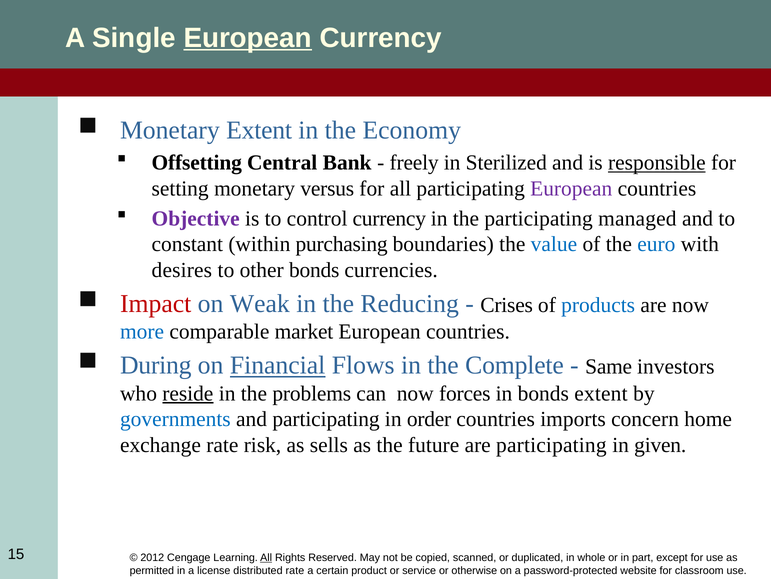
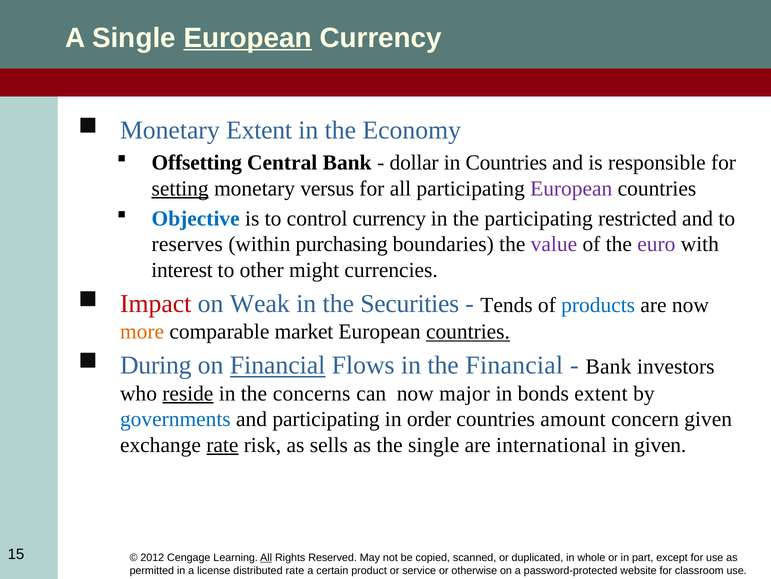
freely: freely -> dollar
in Sterilized: Sterilized -> Countries
responsible underline: present -> none
setting underline: none -> present
Objective colour: purple -> blue
managed: managed -> restricted
constant: constant -> reserves
value colour: blue -> purple
euro colour: blue -> purple
desires: desires -> interest
other bonds: bonds -> might
Reducing: Reducing -> Securities
Crises: Crises -> Tends
more colour: blue -> orange
countries at (468, 331) underline: none -> present
the Complete: Complete -> Financial
Same at (609, 366): Same -> Bank
problems: problems -> concerns
forces: forces -> major
imports: imports -> amount
concern home: home -> given
rate at (222, 444) underline: none -> present
the future: future -> single
are participating: participating -> international
